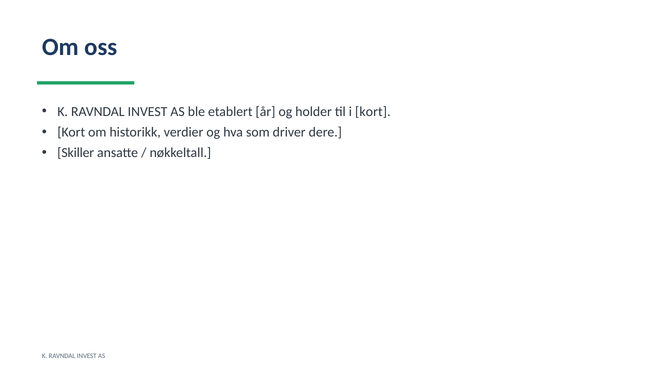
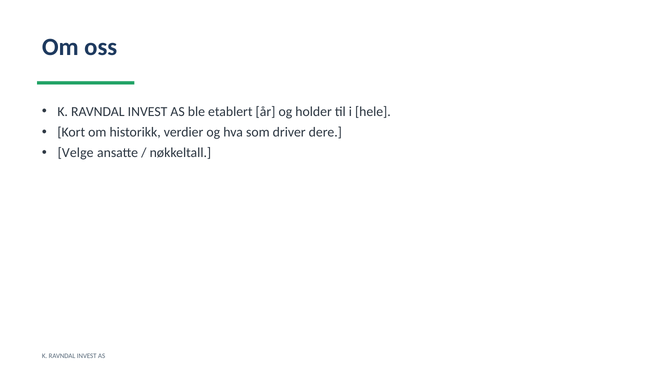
i kort: kort -> hele
Skiller: Skiller -> Velge
